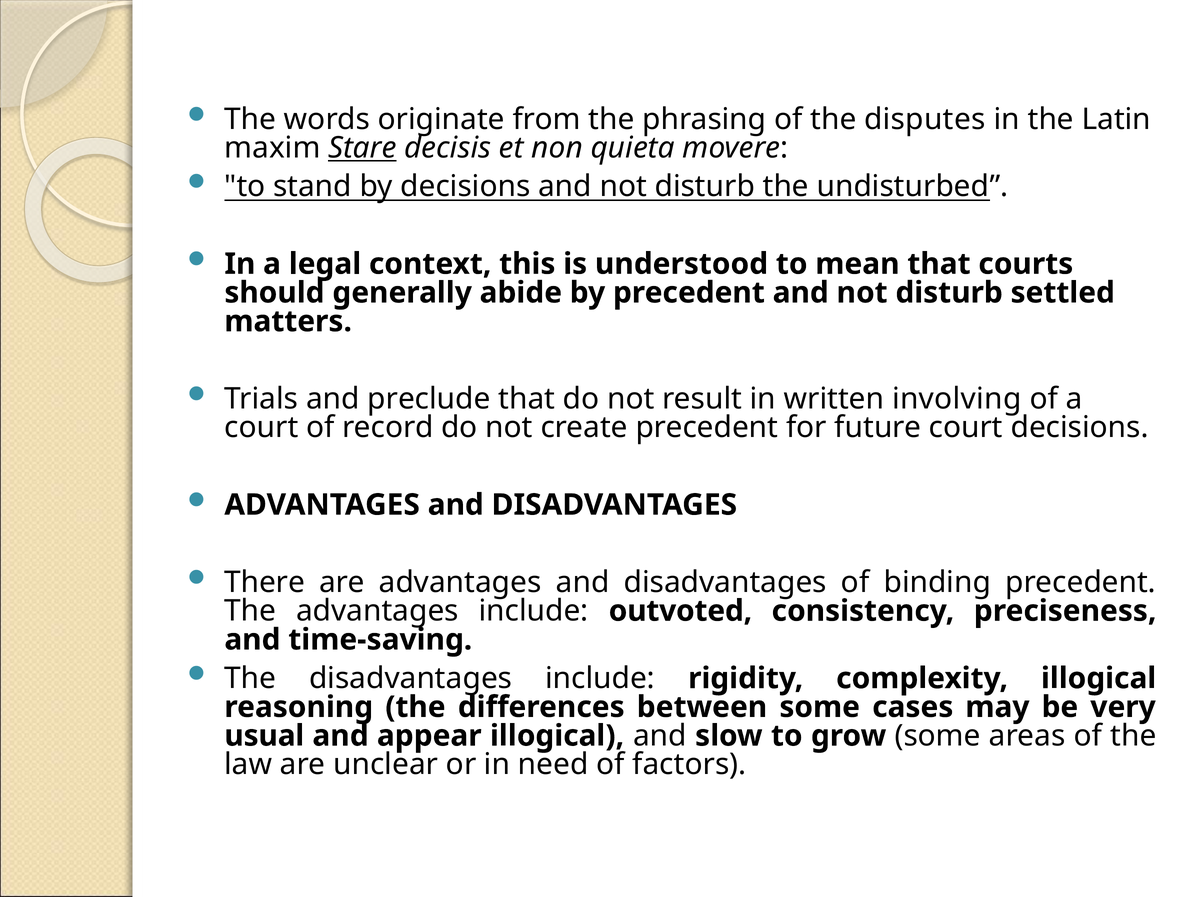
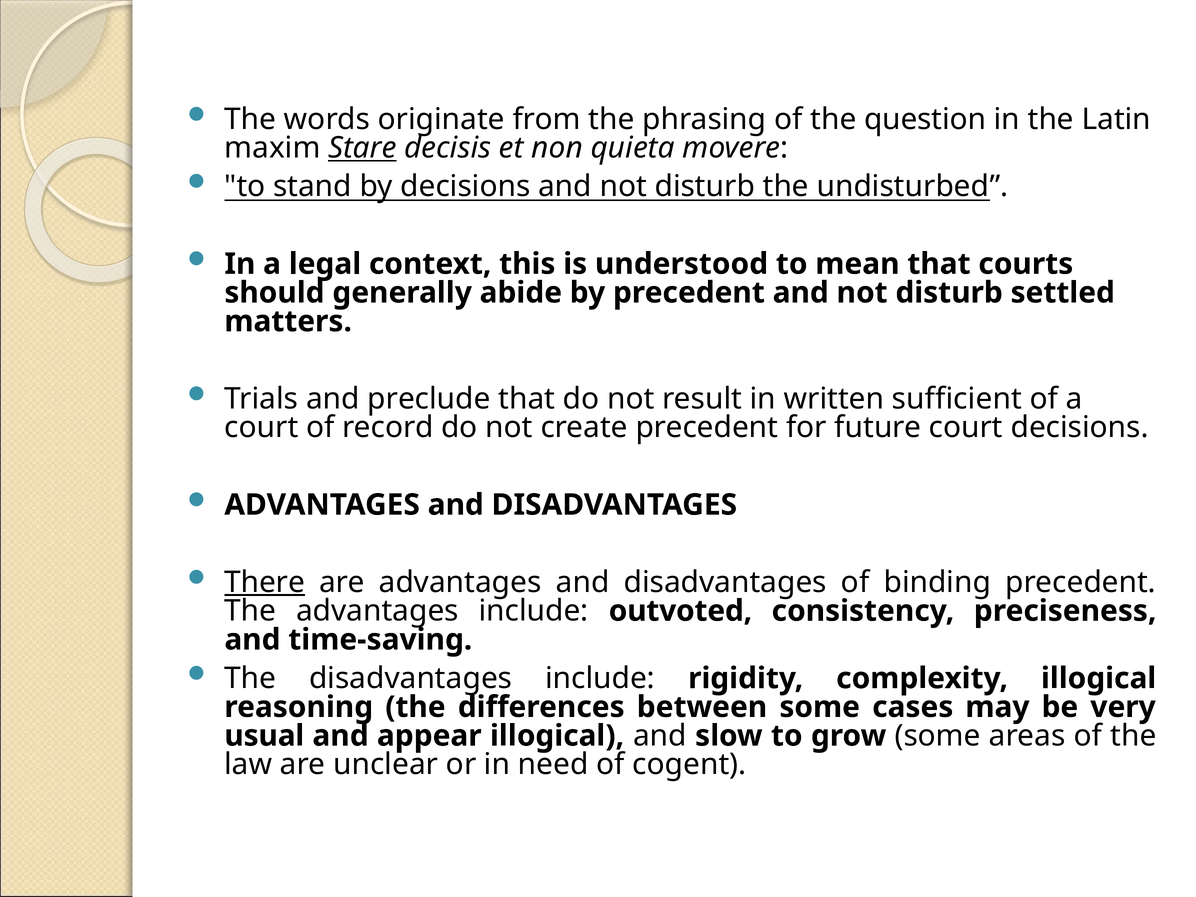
disputes: disputes -> question
involving: involving -> sufficient
There underline: none -> present
factors: factors -> cogent
